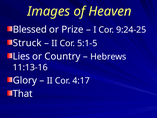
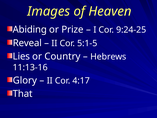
Blessed: Blessed -> Abiding
Struck: Struck -> Reveal
